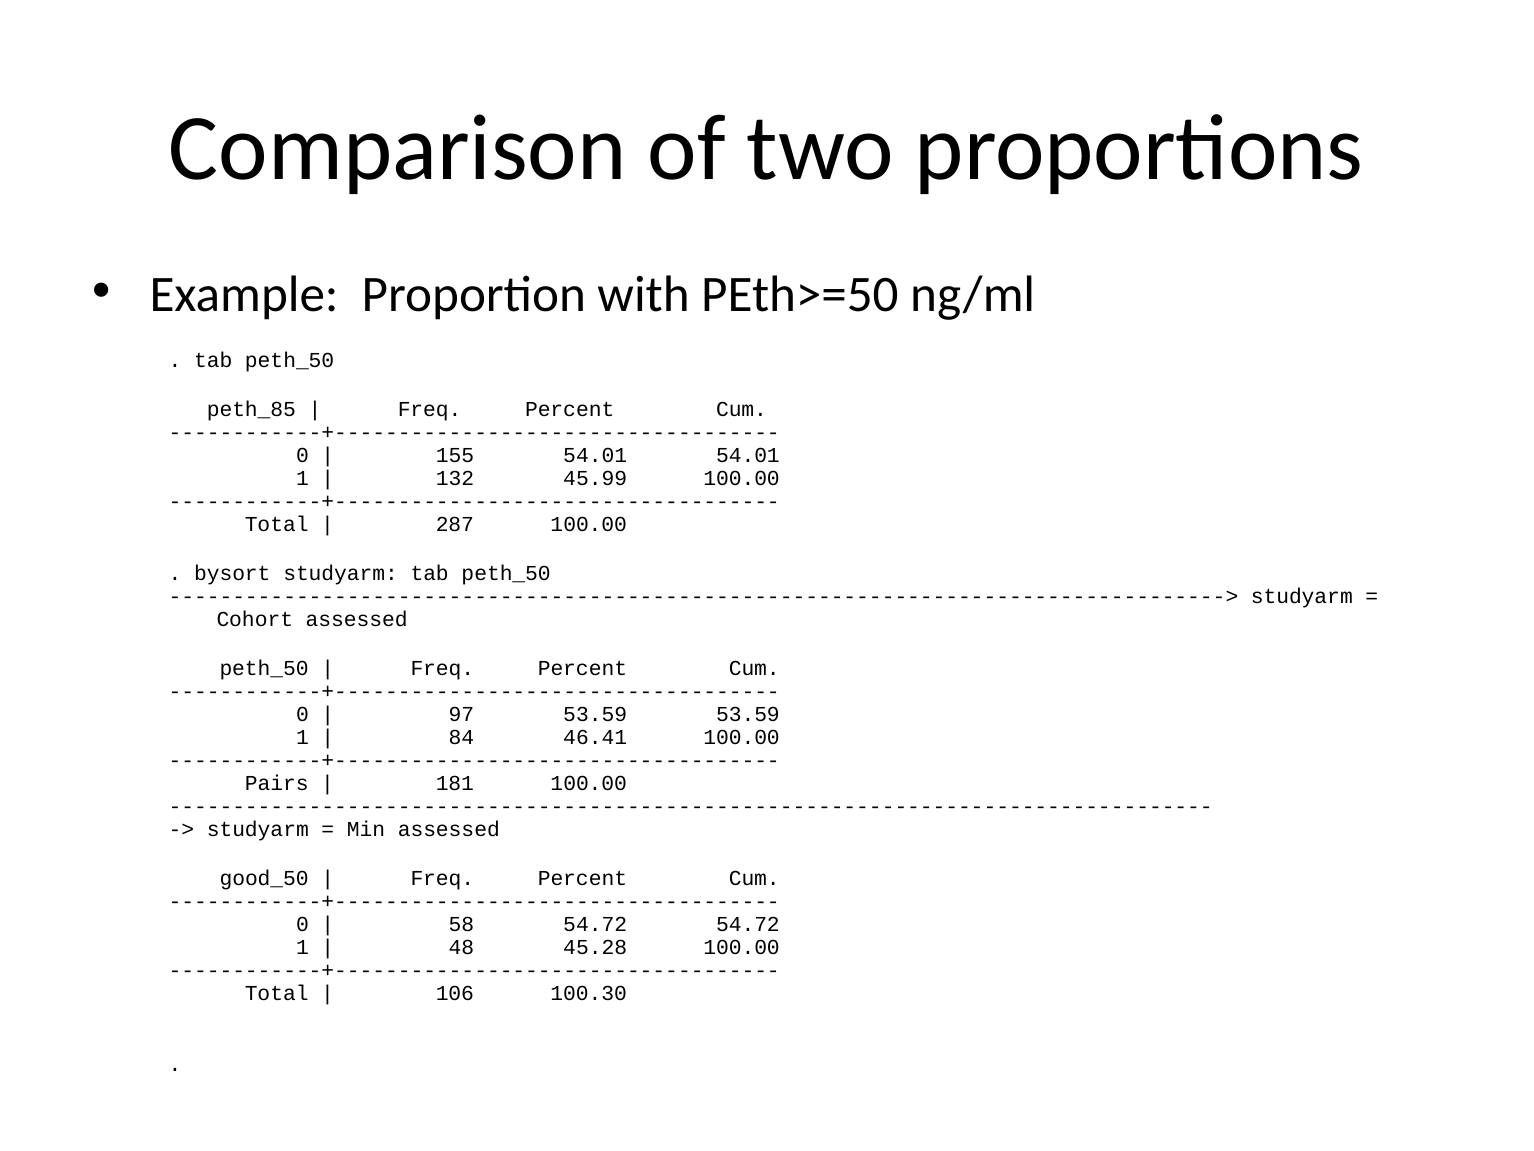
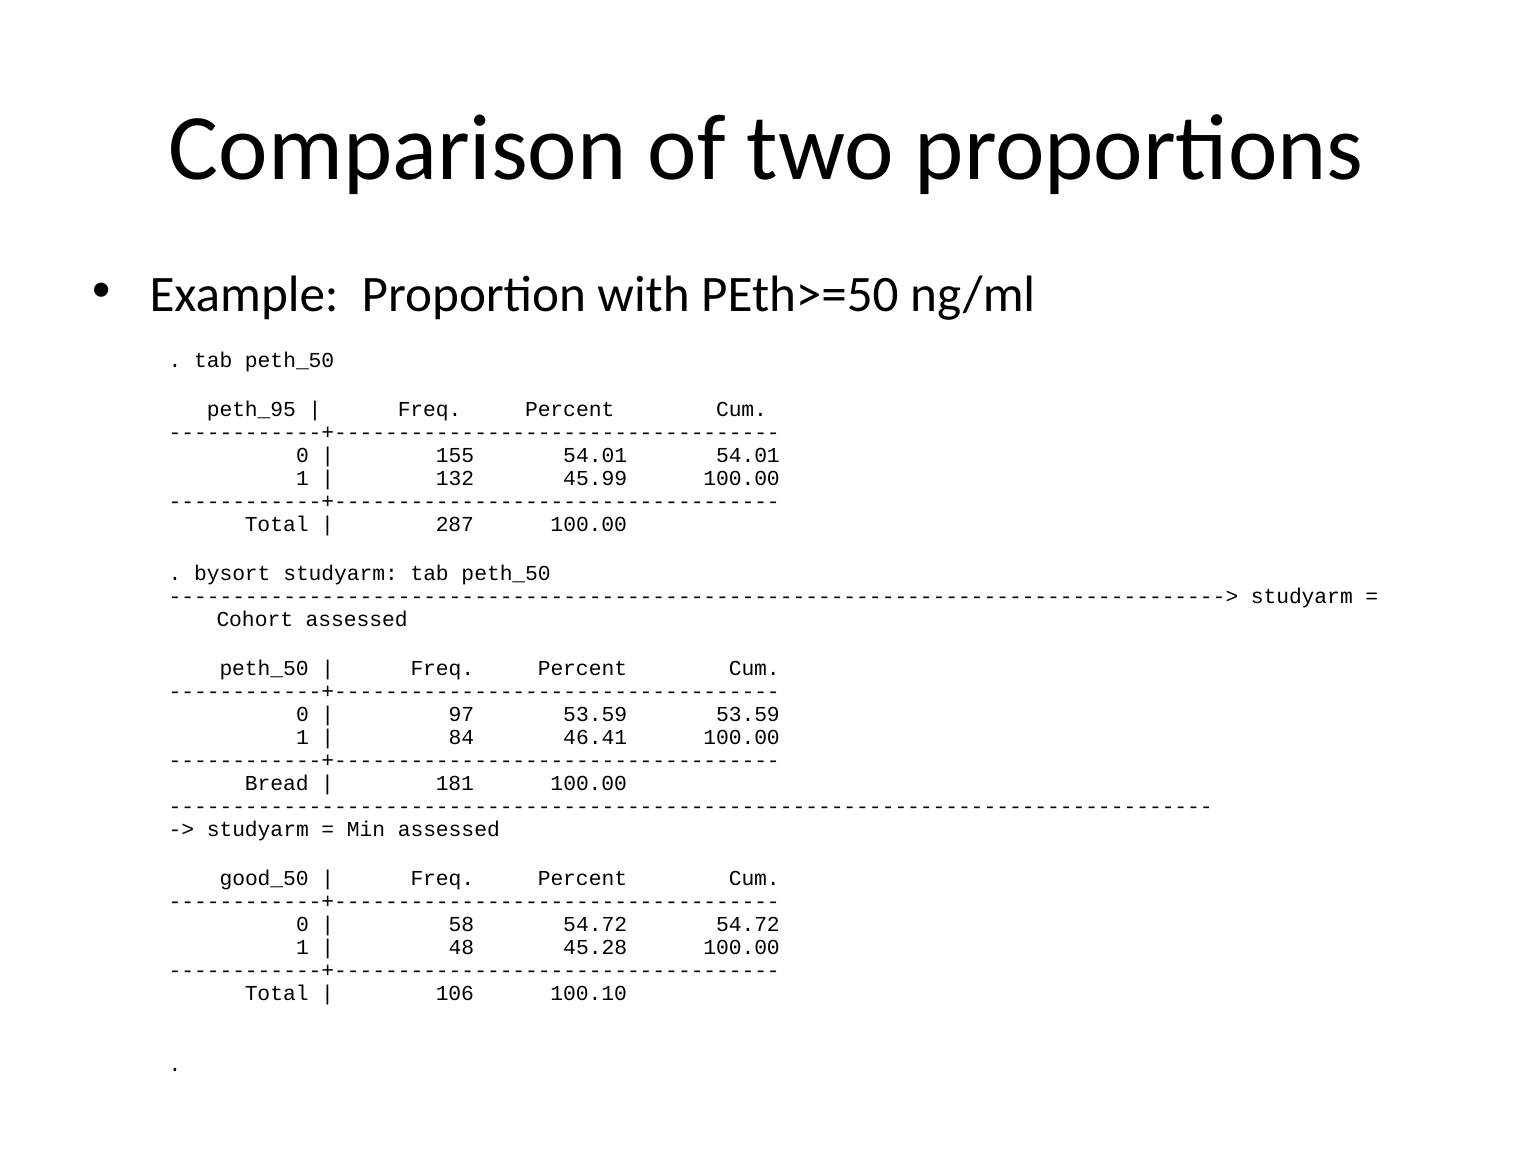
peth_85: peth_85 -> peth_95
Pairs: Pairs -> Bread
100.30: 100.30 -> 100.10
